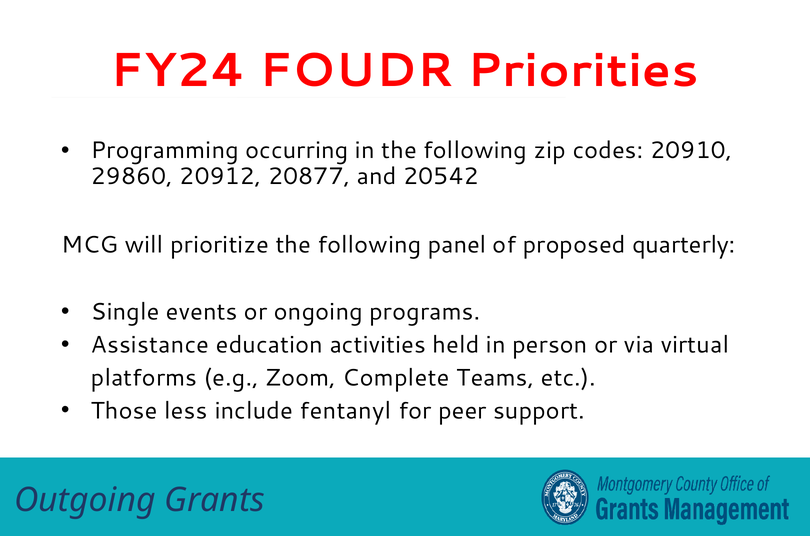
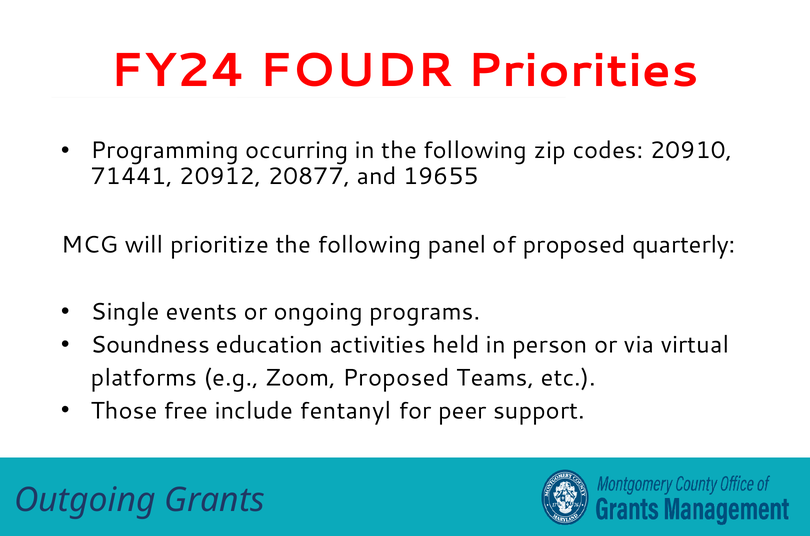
29860: 29860 -> 71441
20542: 20542 -> 19655
Assistance: Assistance -> Soundness
Zoom Complete: Complete -> Proposed
less: less -> free
